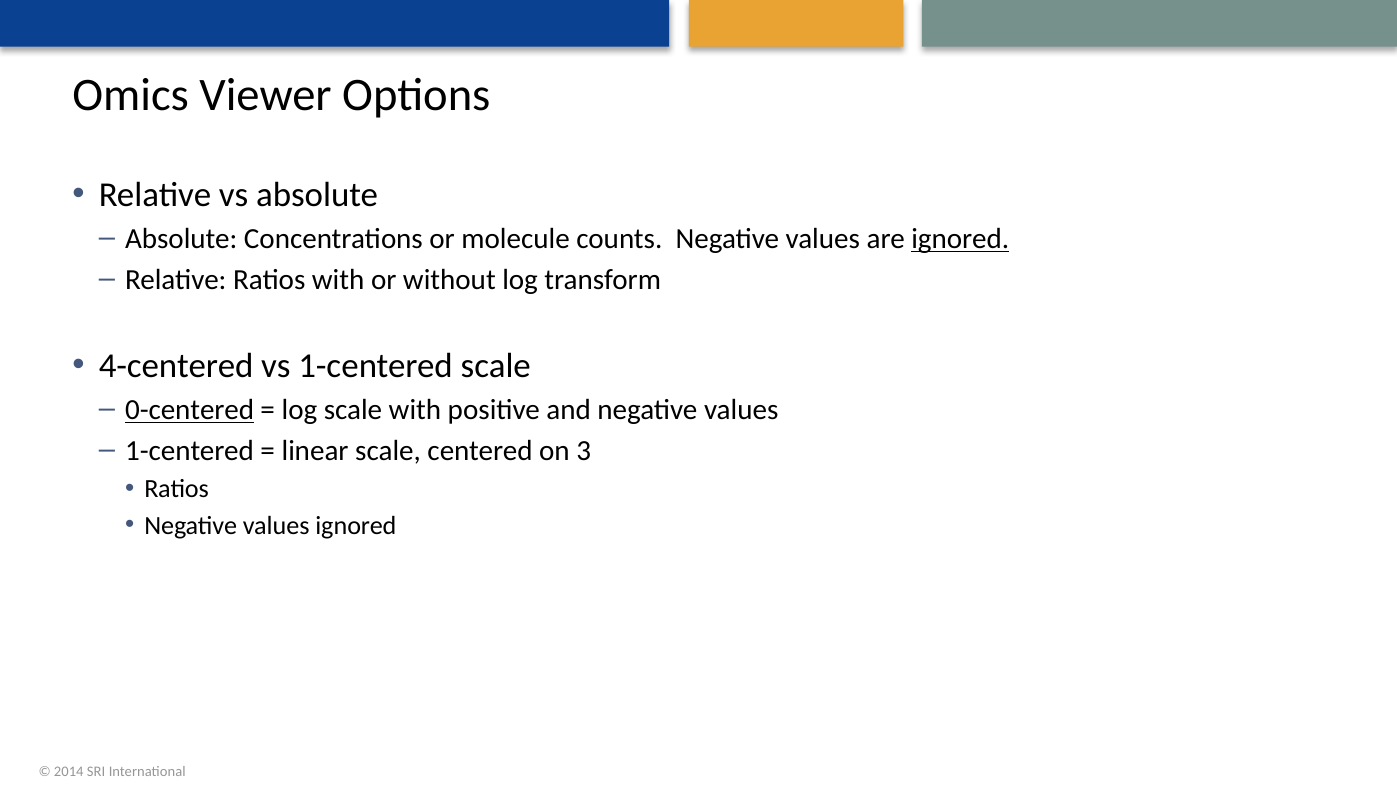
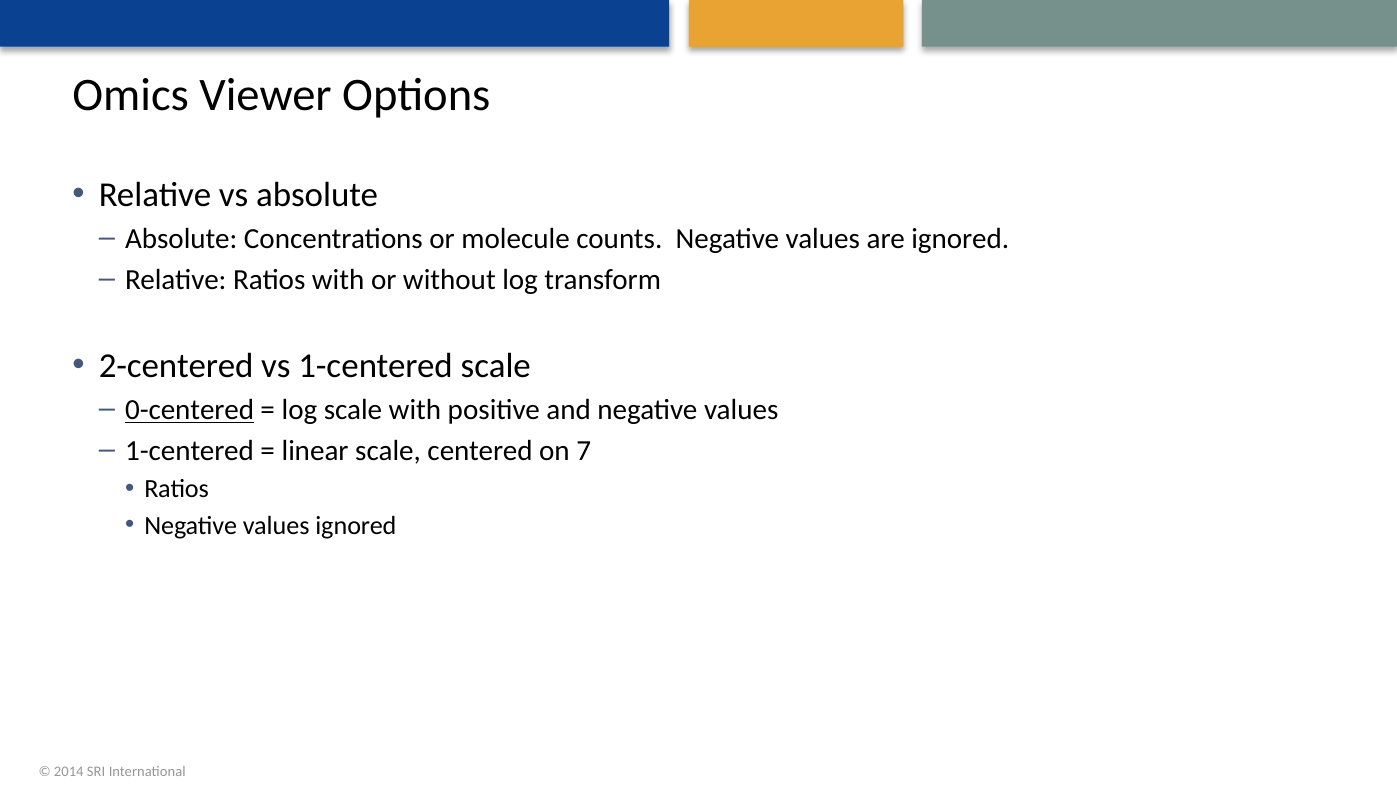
ignored at (960, 239) underline: present -> none
4-centered: 4-centered -> 2-centered
3: 3 -> 7
